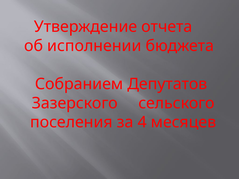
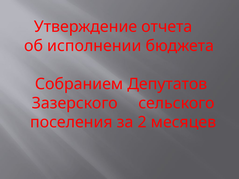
4: 4 -> 2
